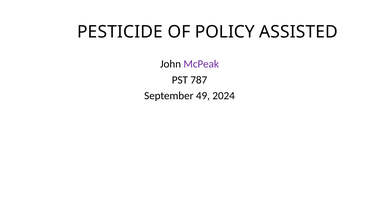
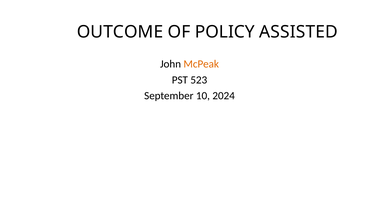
PESTICIDE: PESTICIDE -> OUTCOME
McPeak colour: purple -> orange
787: 787 -> 523
49: 49 -> 10
